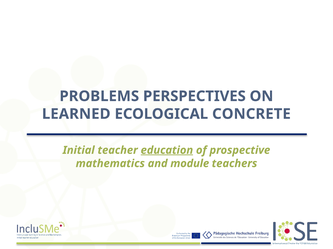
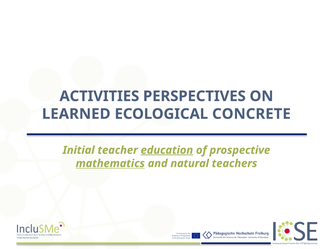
PROBLEMS: PROBLEMS -> ACTIVITIES
mathematics underline: none -> present
module: module -> natural
